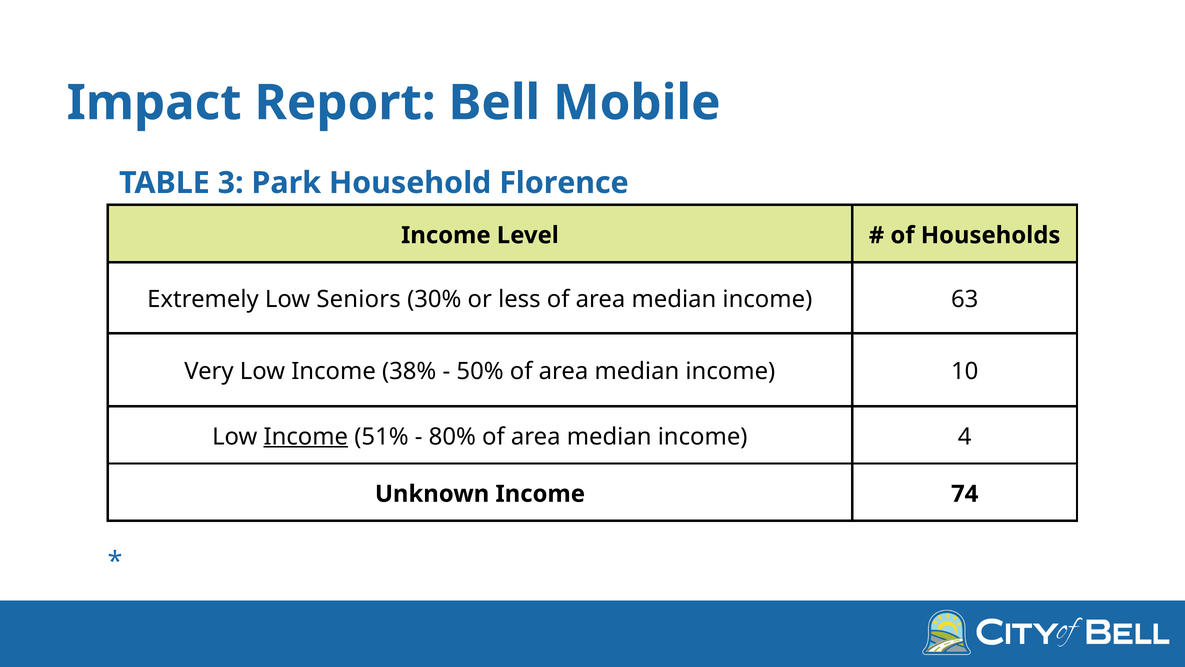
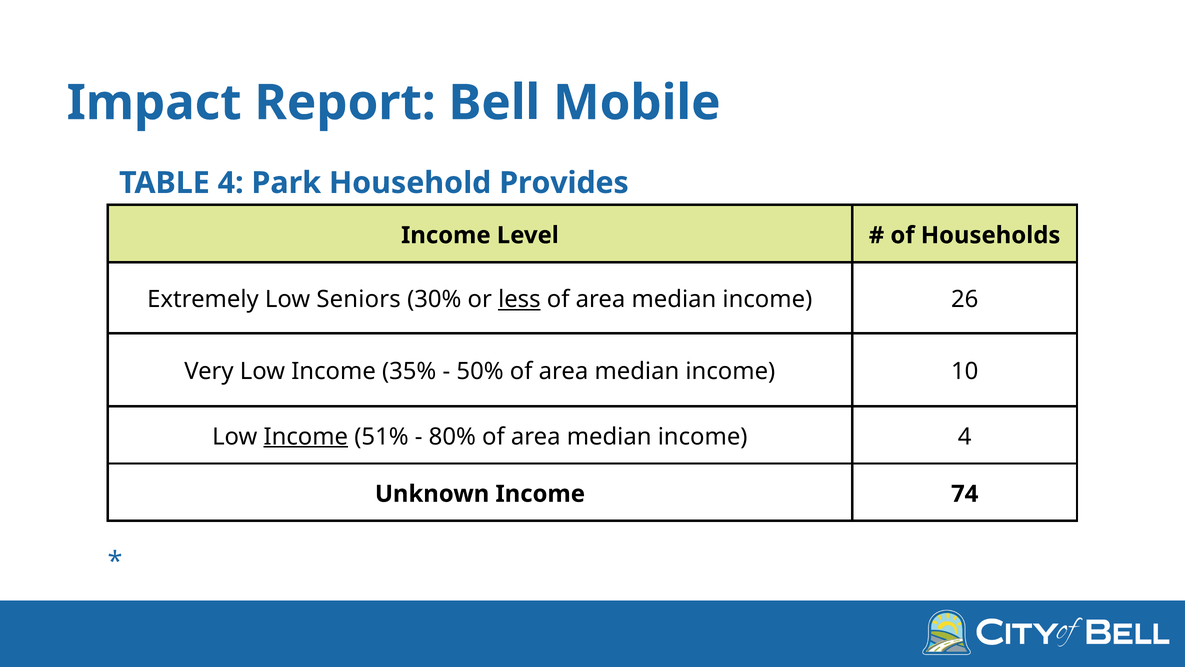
TABLE 3: 3 -> 4
Florence: Florence -> Provides
less underline: none -> present
63: 63 -> 26
38%: 38% -> 35%
